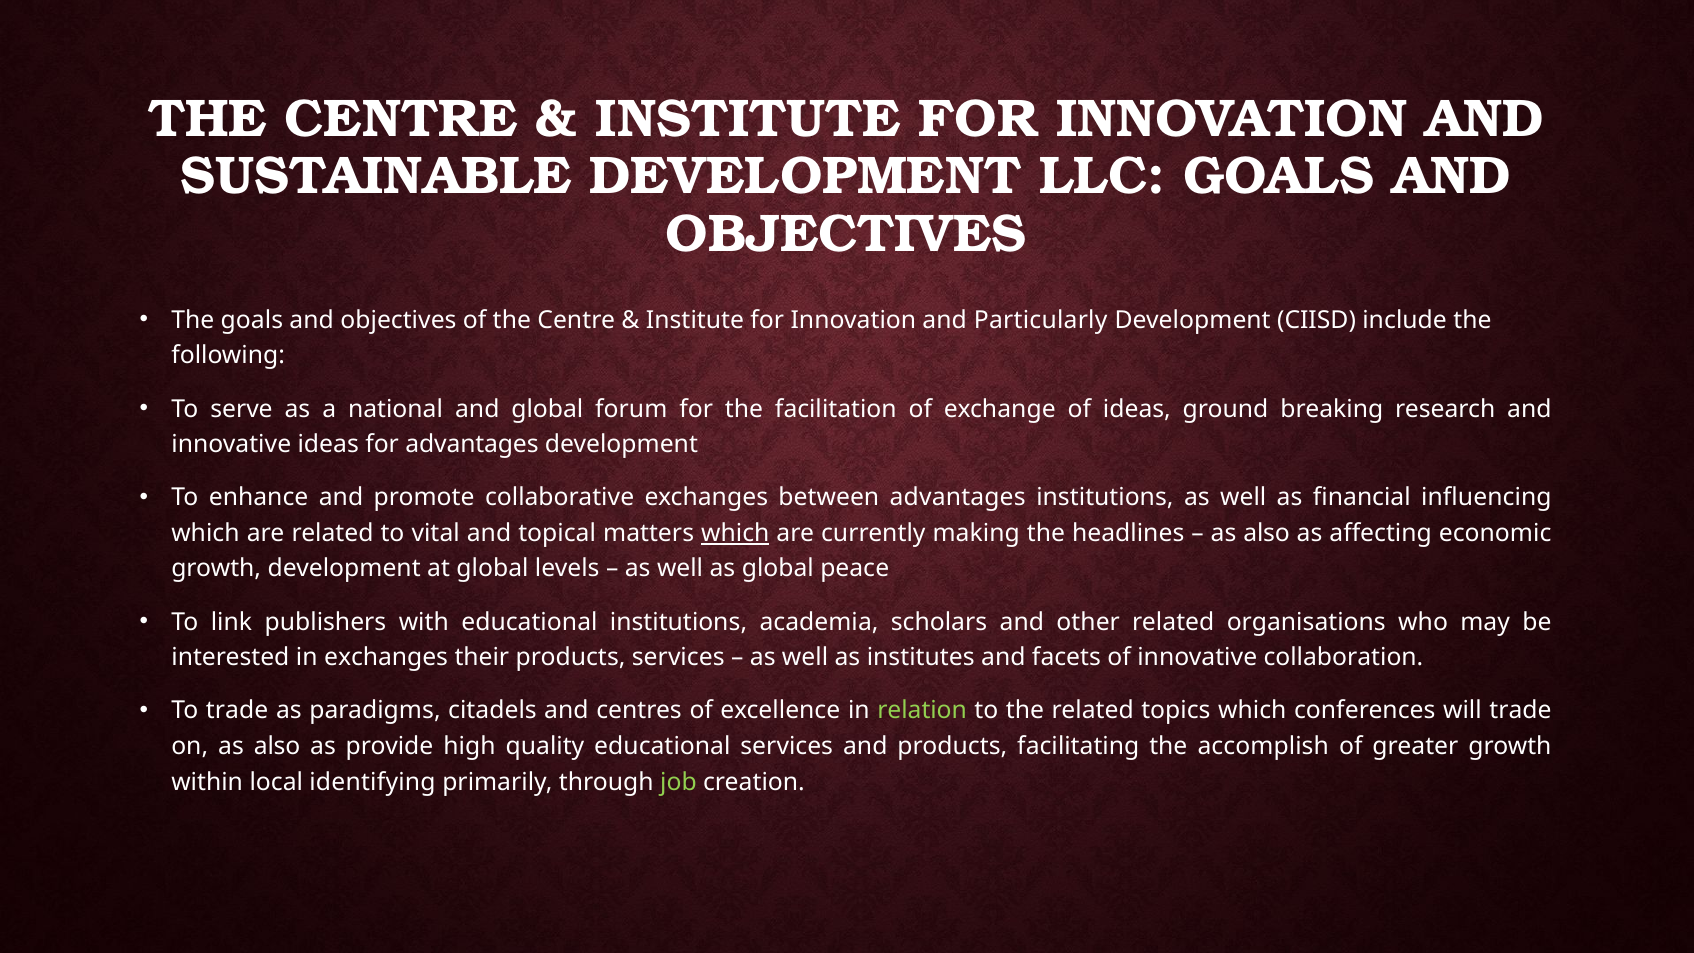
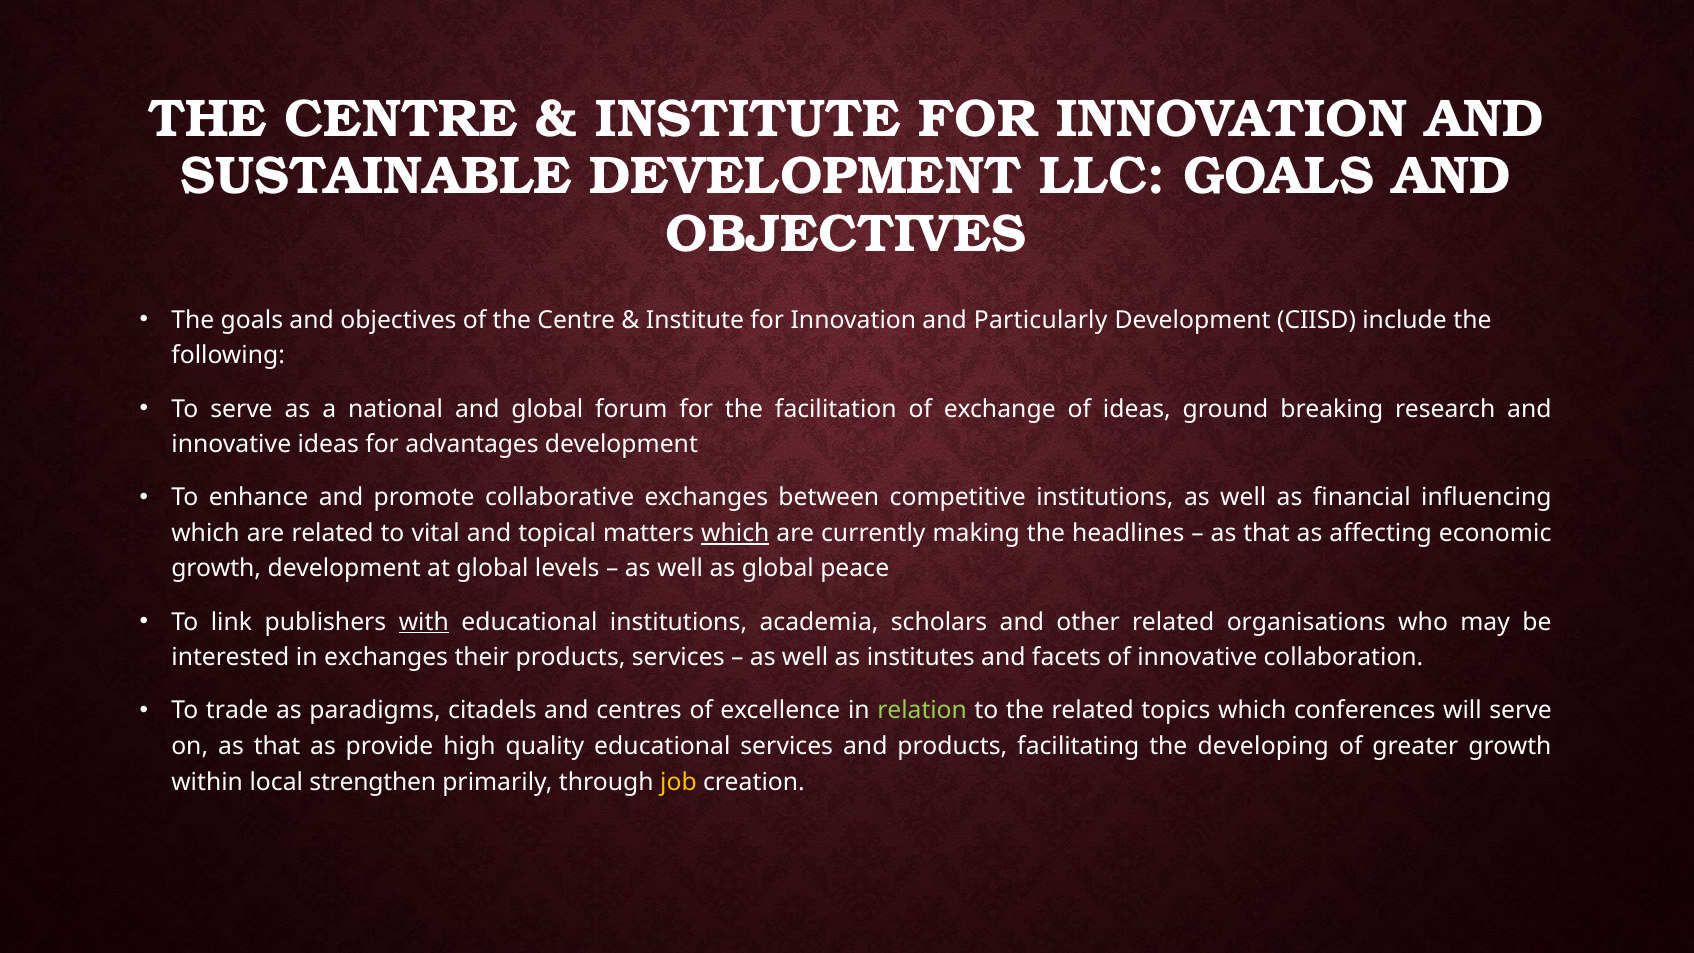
between advantages: advantages -> competitive
also at (1267, 533): also -> that
with underline: none -> present
will trade: trade -> serve
on as also: also -> that
accomplish: accomplish -> developing
identifying: identifying -> strengthen
job colour: light green -> yellow
